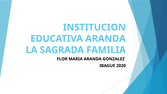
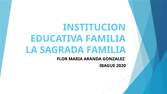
EDUCATIVA ARANDA: ARANDA -> FAMILIA
